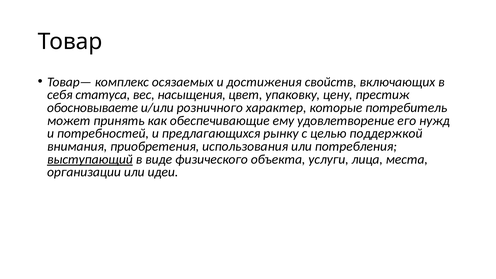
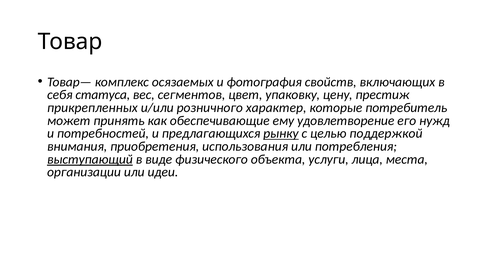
достижения: достижения -> фотография
насыщения: насыщения -> сегментов
обосновываете: обосновываете -> прикрепленных
рынку underline: none -> present
